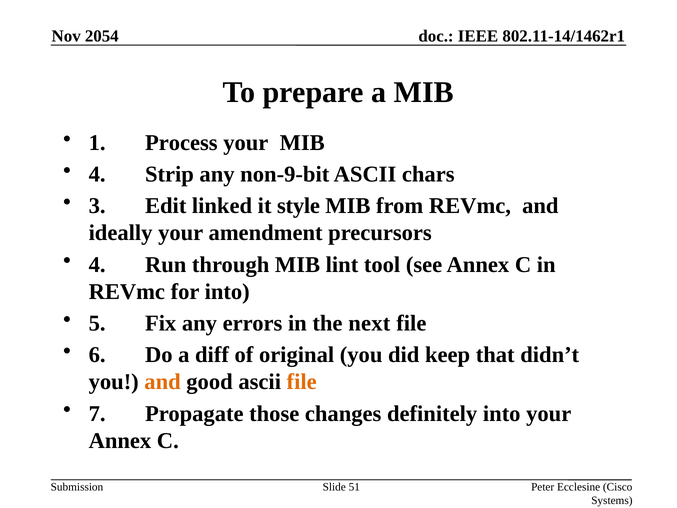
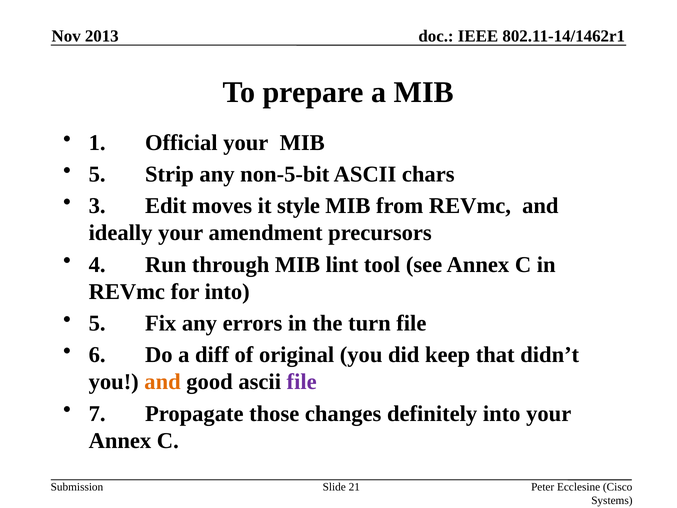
2054: 2054 -> 2013
Process: Process -> Official
4 at (97, 174): 4 -> 5
non-9-bit: non-9-bit -> non-5-bit
linked: linked -> moves
next: next -> turn
file at (302, 382) colour: orange -> purple
51: 51 -> 21
